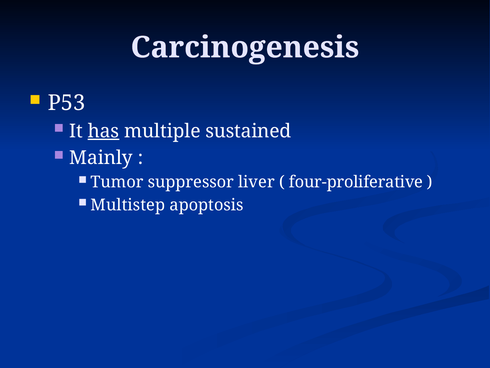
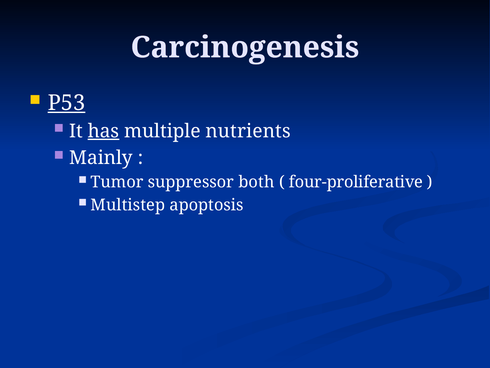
P53 underline: none -> present
sustained: sustained -> nutrients
liver: liver -> both
